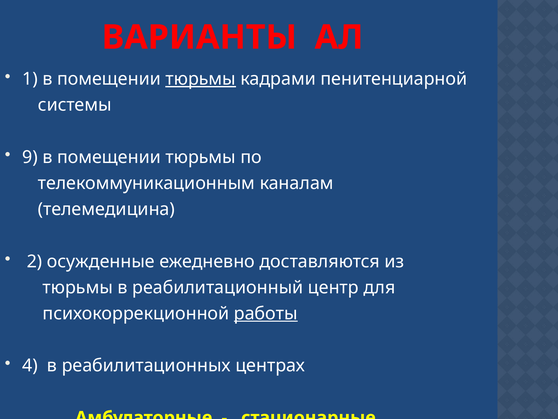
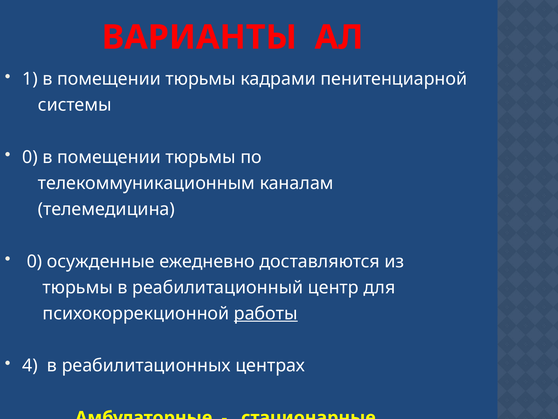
тюрьмы at (201, 79) underline: present -> none
9 at (30, 157): 9 -> 0
2 at (35, 261): 2 -> 0
